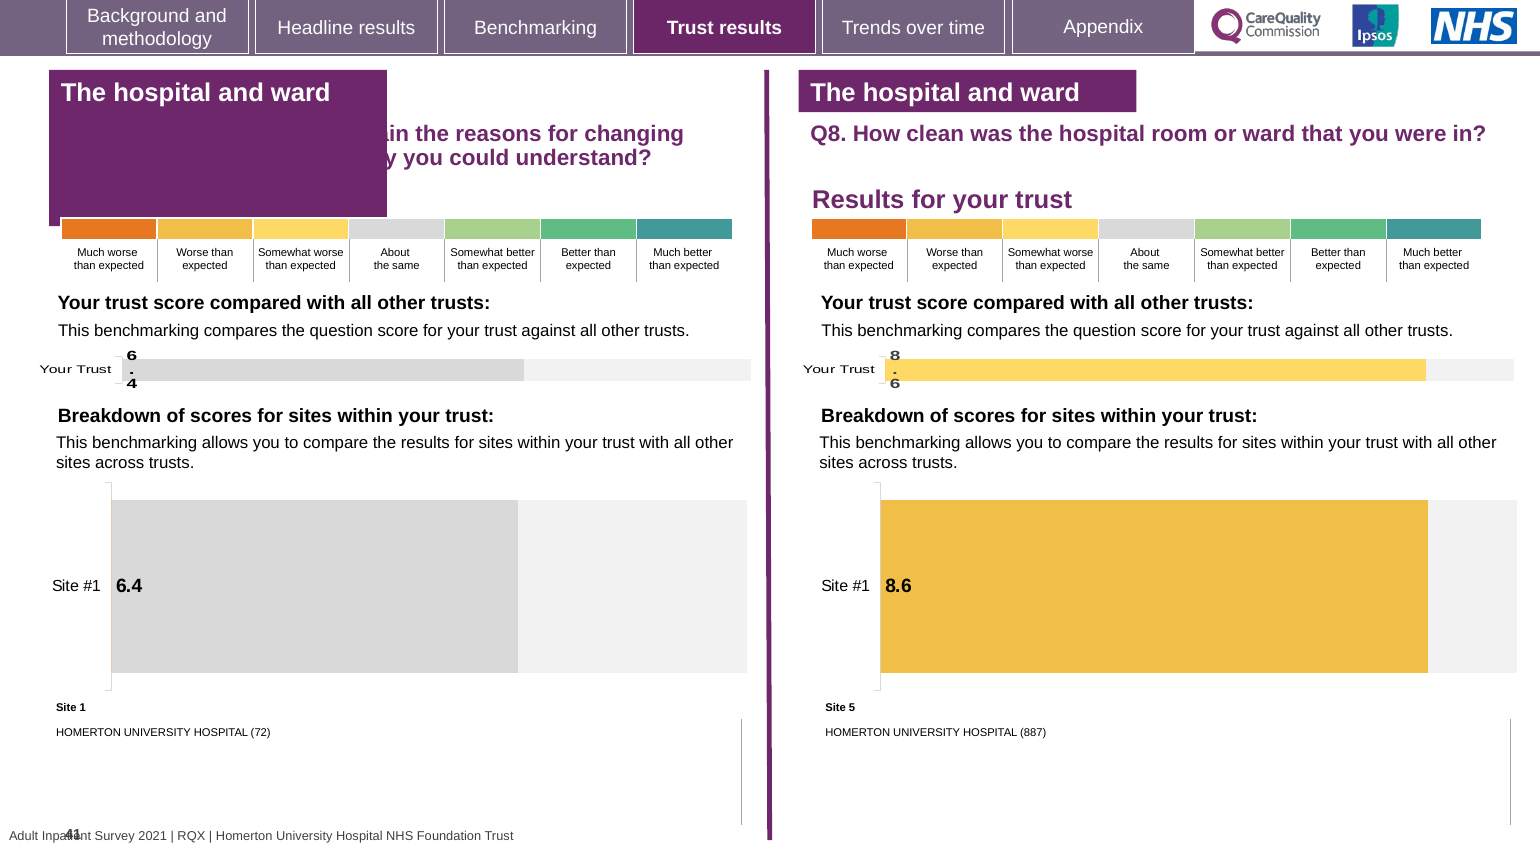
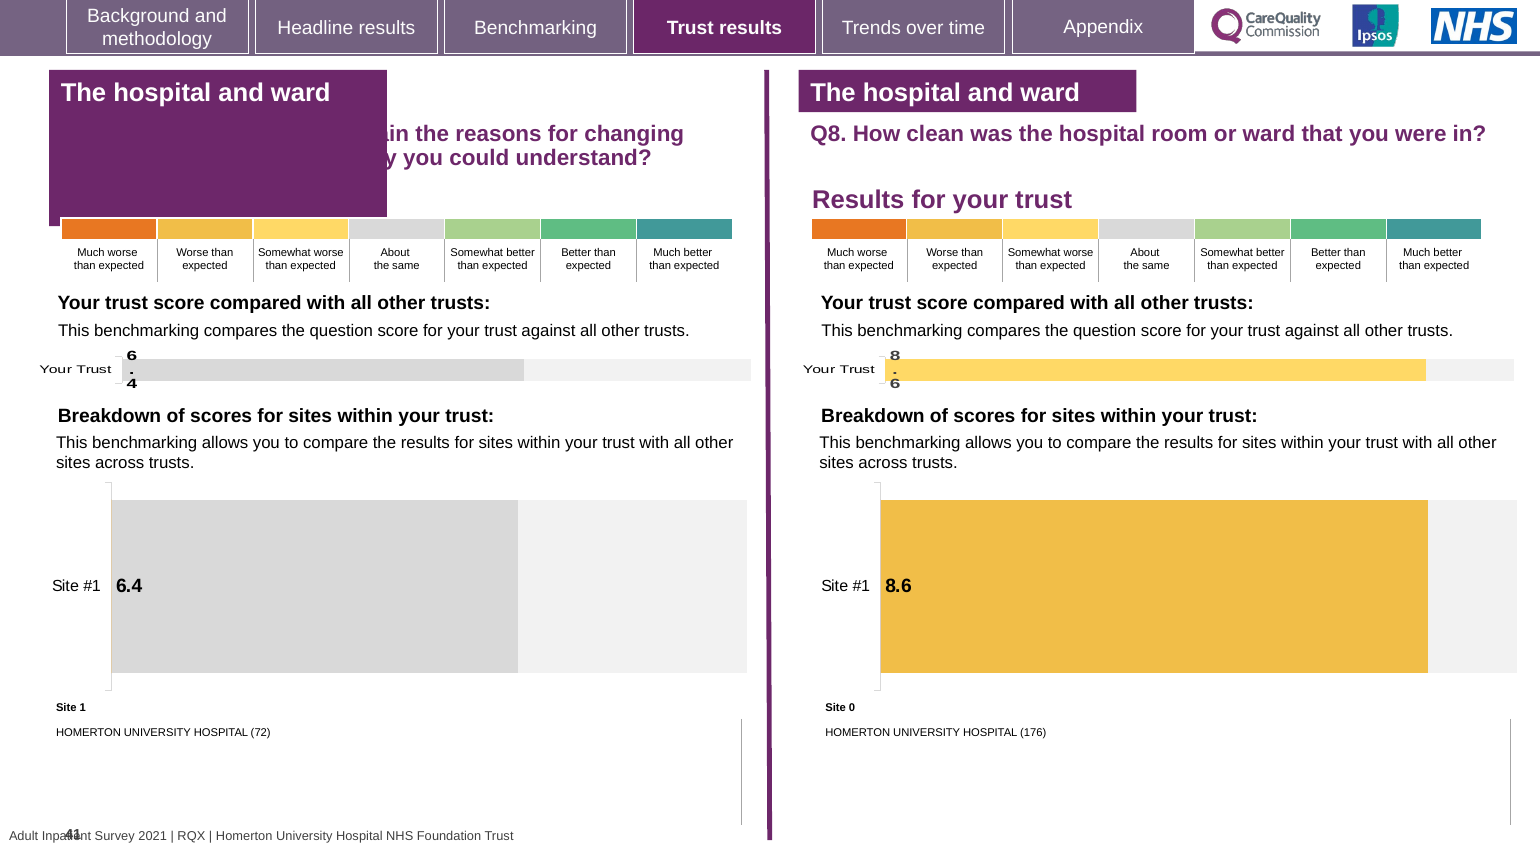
5: 5 -> 0
887: 887 -> 176
